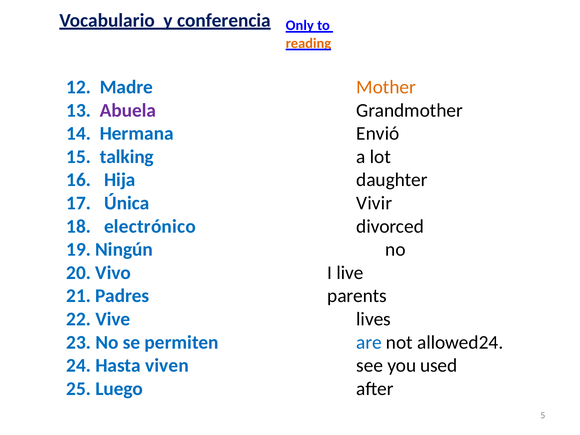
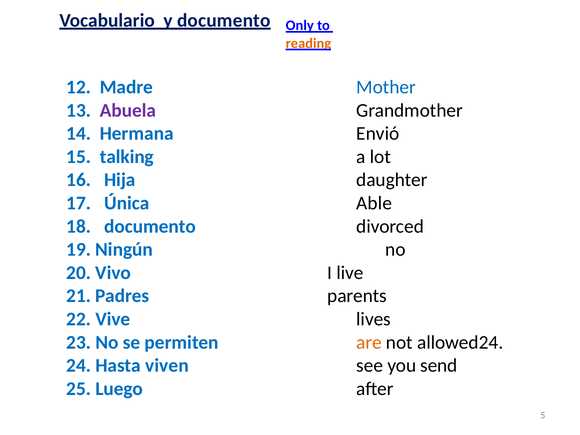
y conferencia: conferencia -> documento
Mother colour: orange -> blue
Vivir: Vivir -> Able
18 electrónico: electrónico -> documento
are colour: blue -> orange
used: used -> send
